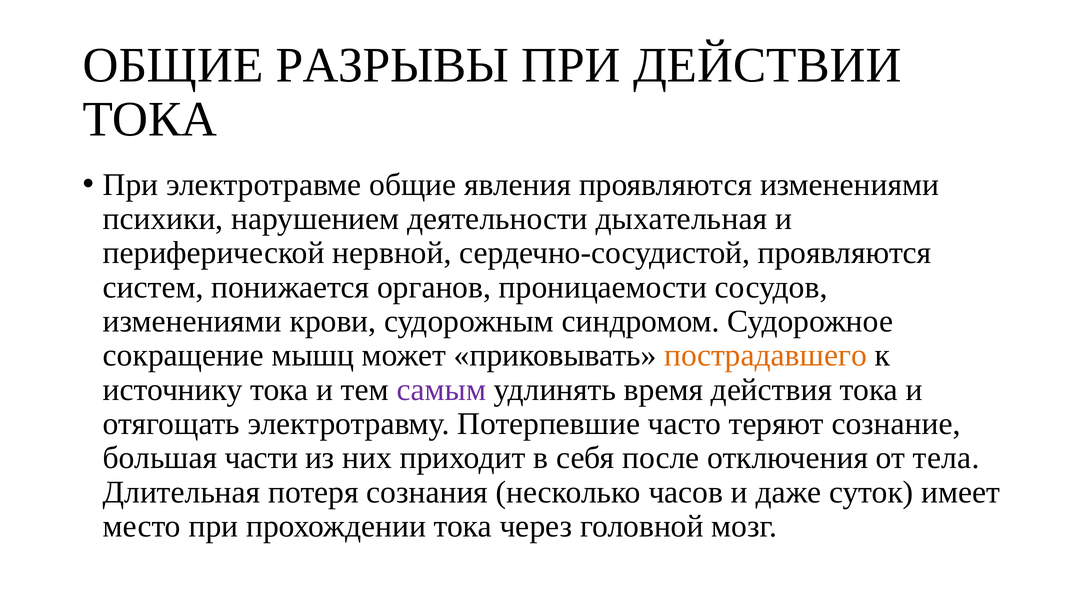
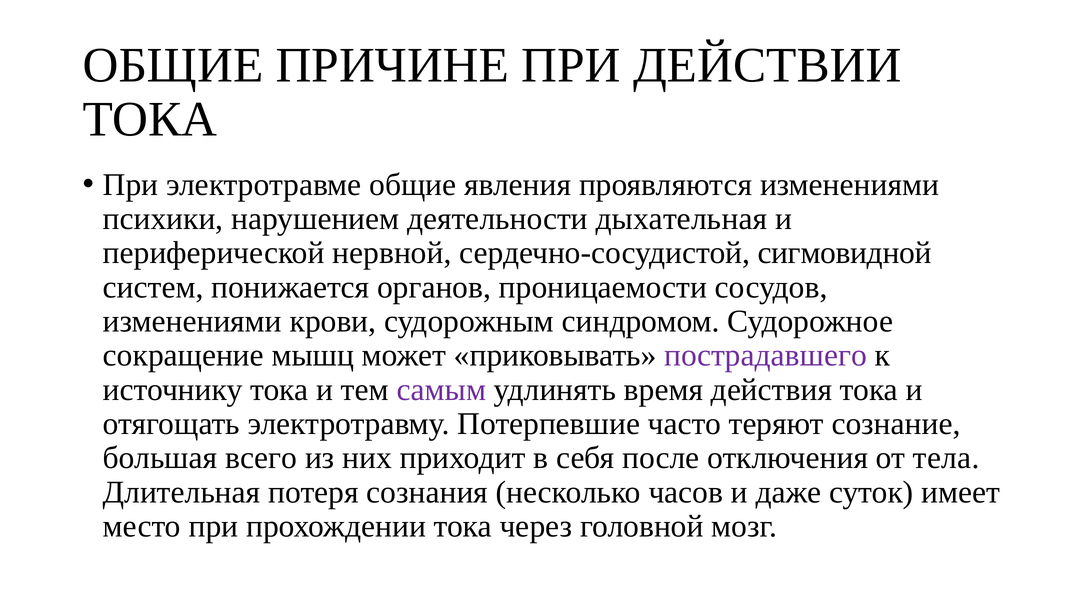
РАЗРЫВЫ: РАЗРЫВЫ -> ПРИЧИНЕ
сердечно-сосудистой проявляются: проявляются -> сигмовидной
пострадавшего colour: orange -> purple
части: части -> всего
